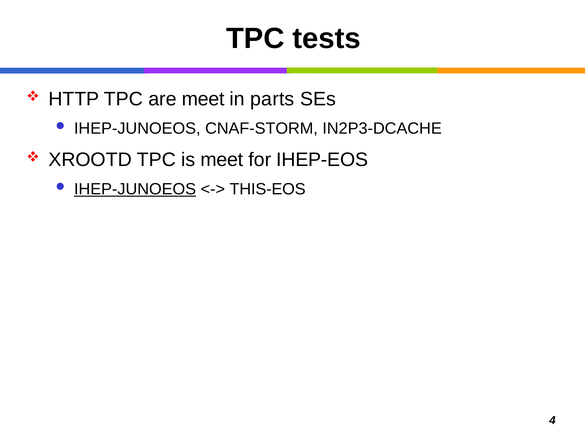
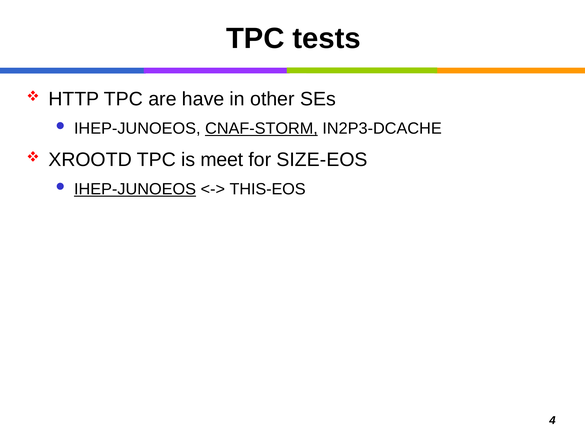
are meet: meet -> have
parts: parts -> other
CNAF-STORM underline: none -> present
IHEP-EOS: IHEP-EOS -> SIZE-EOS
